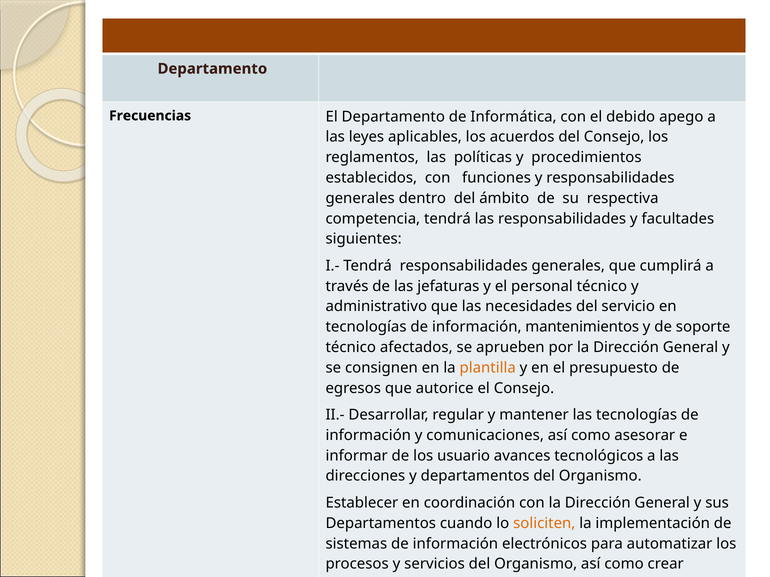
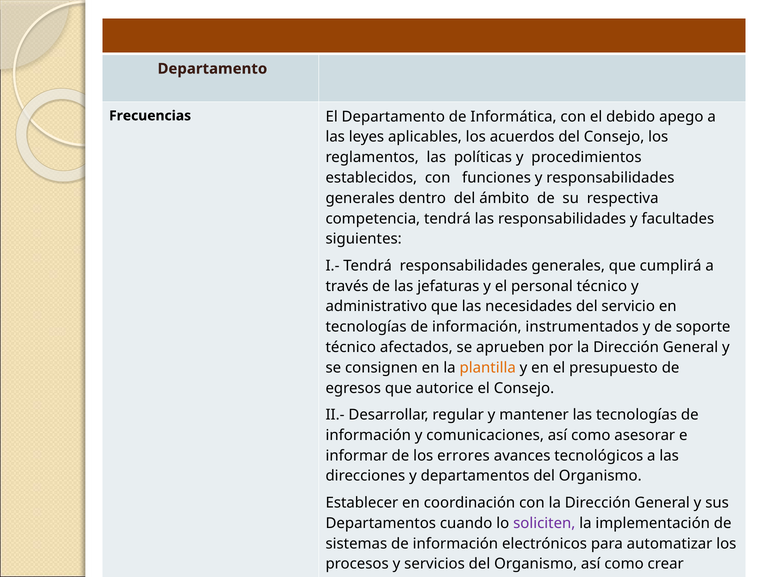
mantenimientos: mantenimientos -> instrumentados
usuario: usuario -> errores
soliciten colour: orange -> purple
